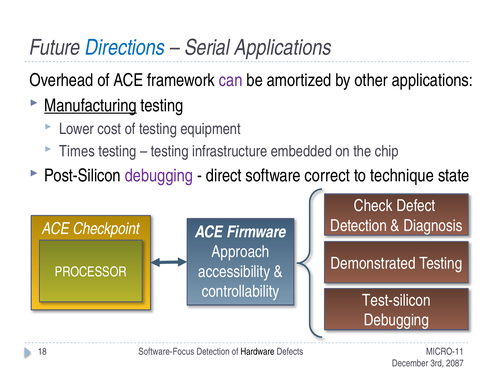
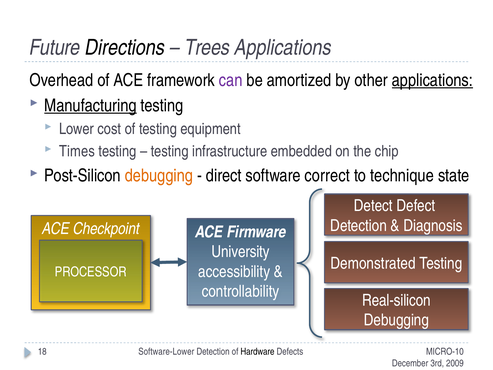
Directions colour: blue -> black
Serial: Serial -> Trees
applications at (432, 80) underline: none -> present
debugging at (159, 176) colour: purple -> orange
Check: Check -> Detect
Approach: Approach -> University
Test-silicon: Test-silicon -> Real-silicon
Software-Focus: Software-Focus -> Software-Lower
MICRO-11: MICRO-11 -> MICRO-10
2087: 2087 -> 2009
